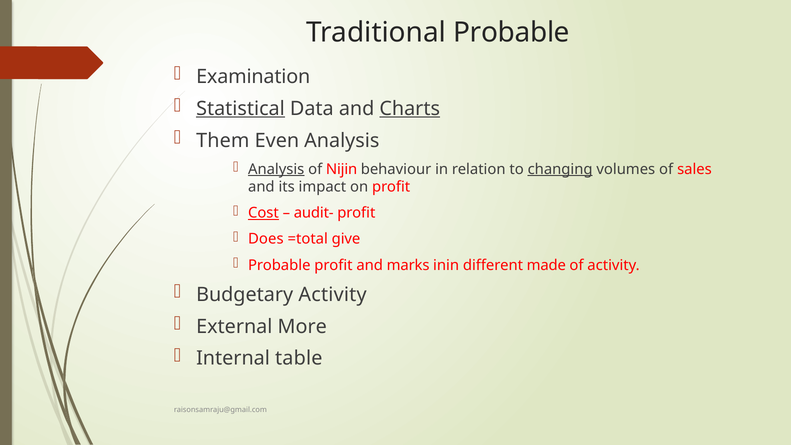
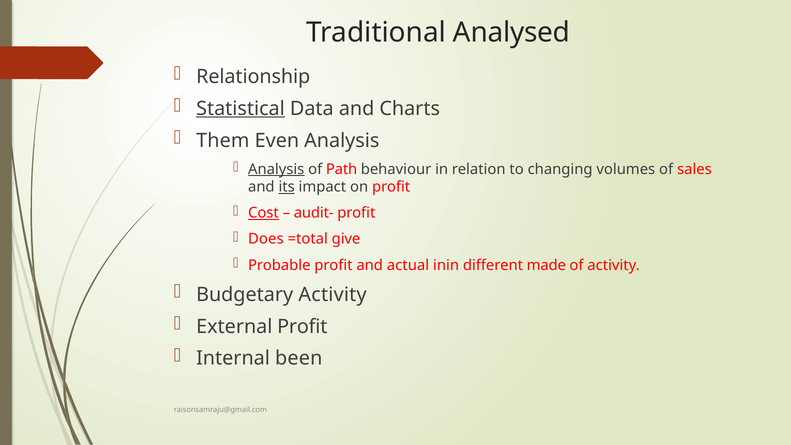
Traditional Probable: Probable -> Analysed
Examination: Examination -> Relationship
Charts underline: present -> none
Nijin: Nijin -> Path
changing underline: present -> none
its underline: none -> present
marks: marks -> actual
External More: More -> Profit
table: table -> been
